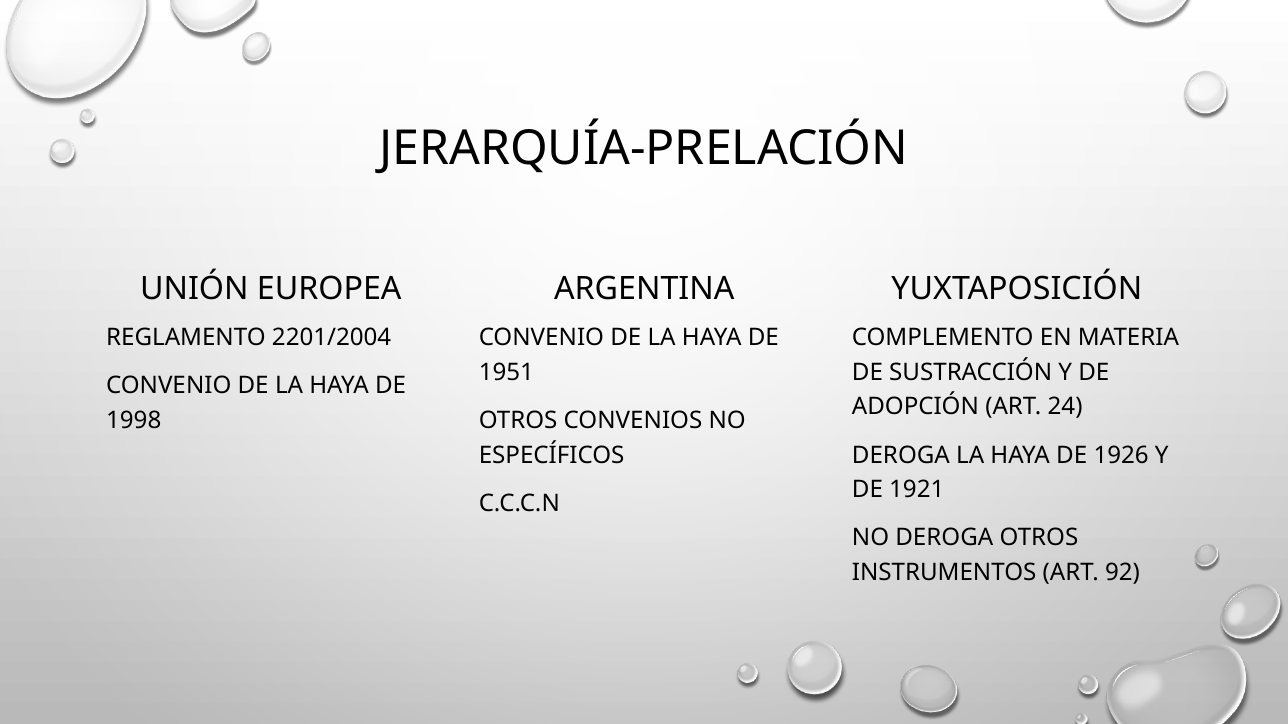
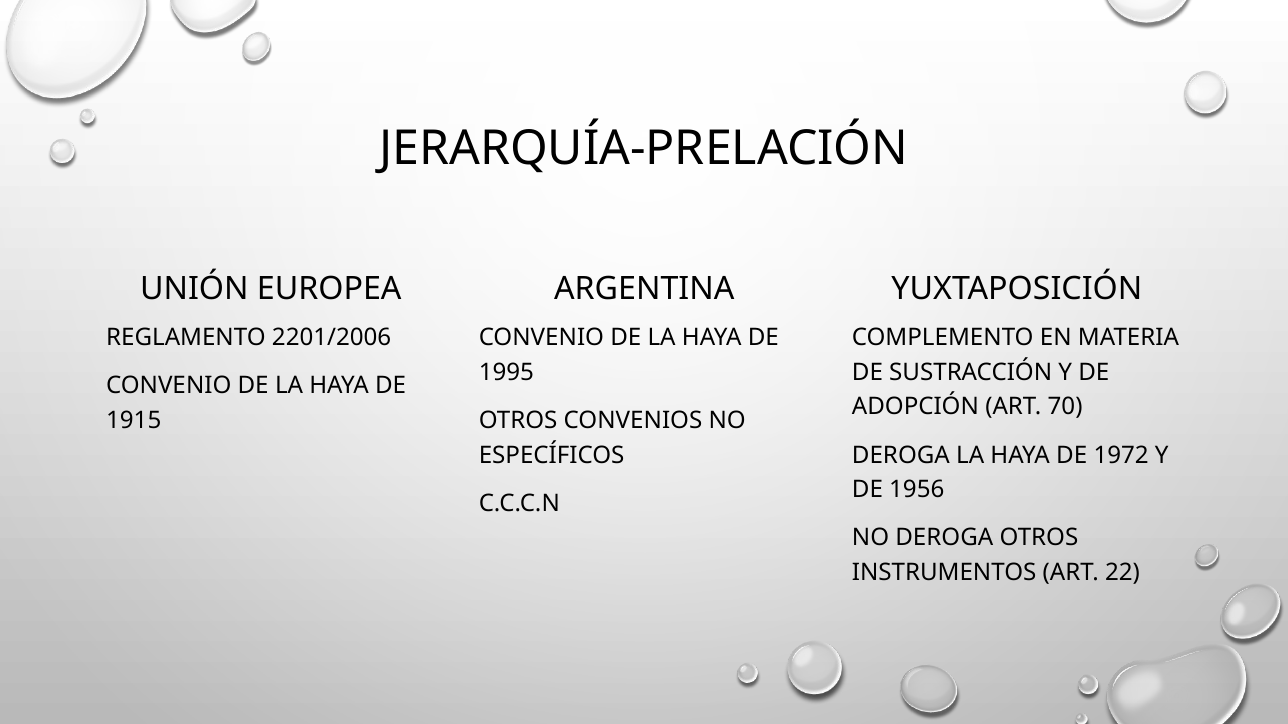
2201/2004: 2201/2004 -> 2201/2006
1951: 1951 -> 1995
24: 24 -> 70
1998: 1998 -> 1915
1926: 1926 -> 1972
1921: 1921 -> 1956
92: 92 -> 22
